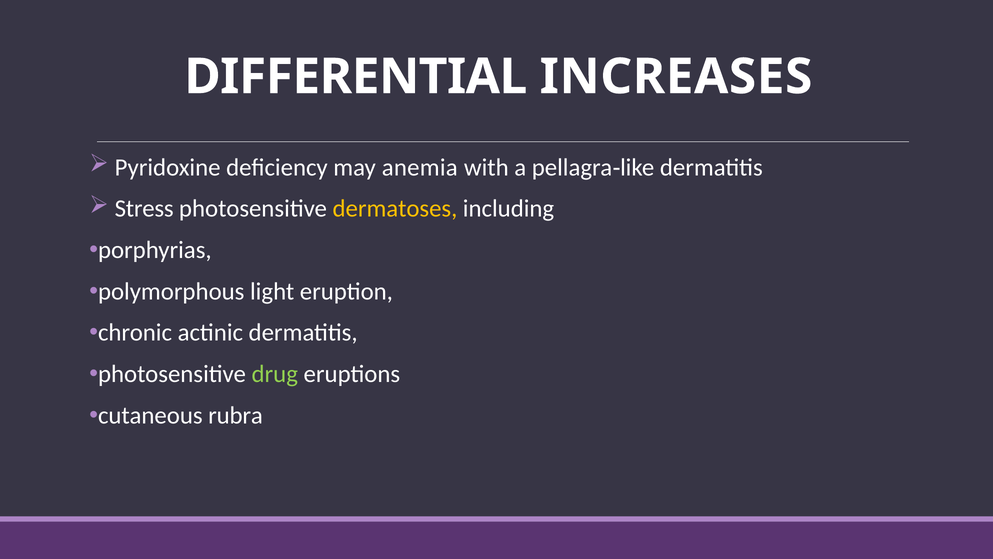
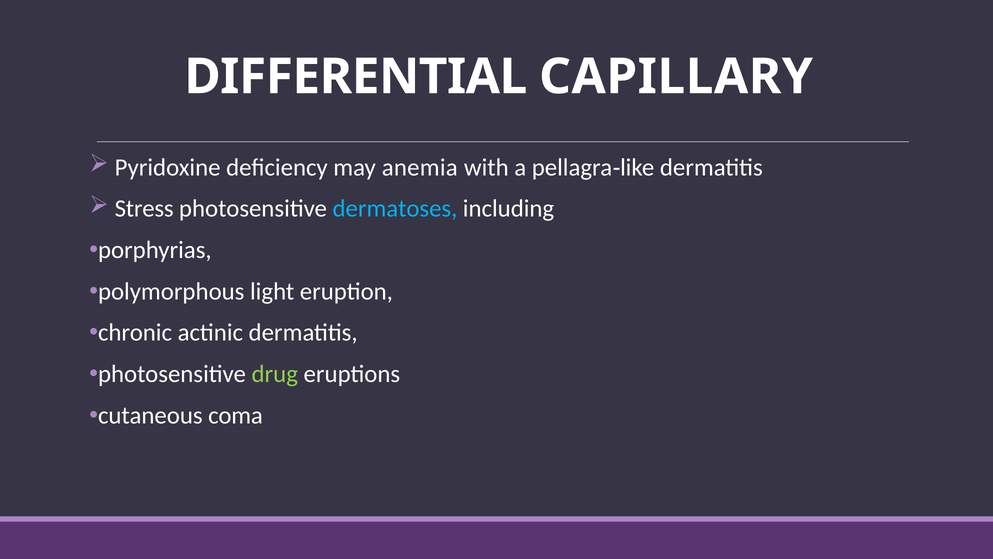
INCREASES: INCREASES -> CAPILLARY
dermatoses colour: yellow -> light blue
rubra: rubra -> coma
